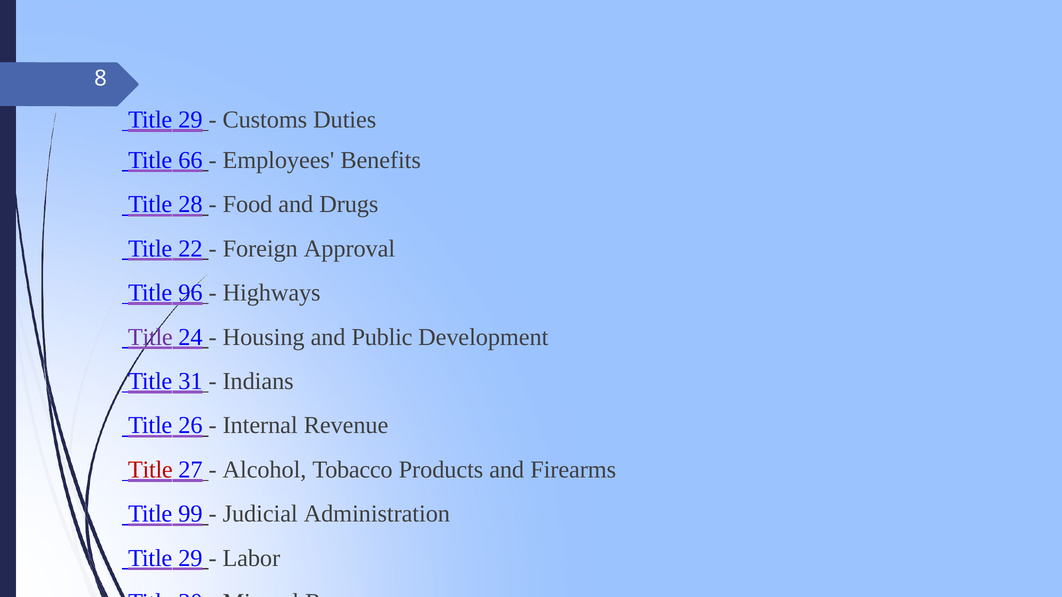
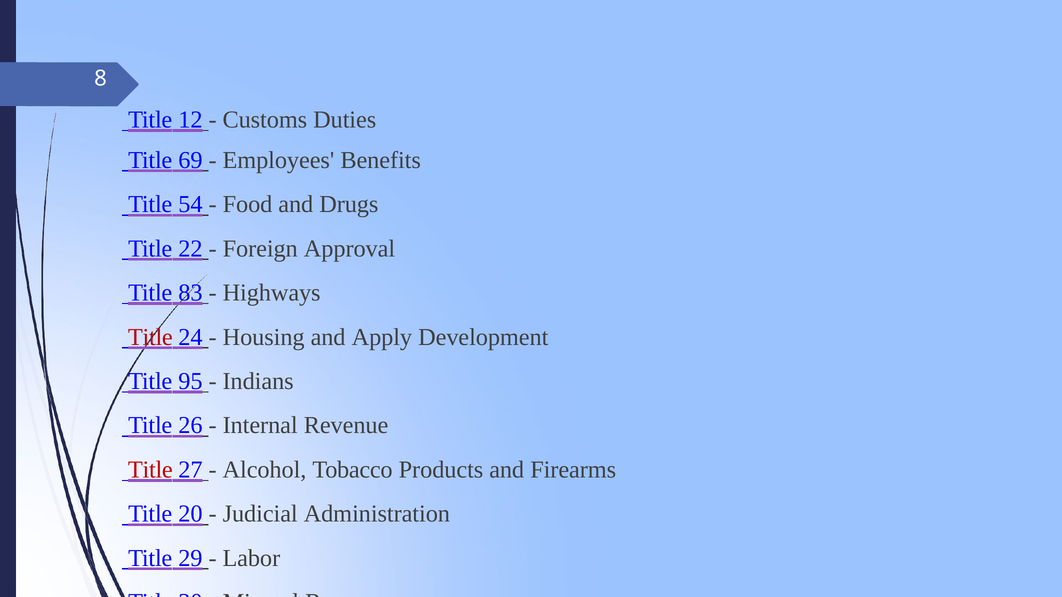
29 at (190, 120): 29 -> 12
66: 66 -> 69
28: 28 -> 54
96: 96 -> 83
Title at (150, 337) colour: purple -> red
Public: Public -> Apply
31: 31 -> 95
99: 99 -> 20
